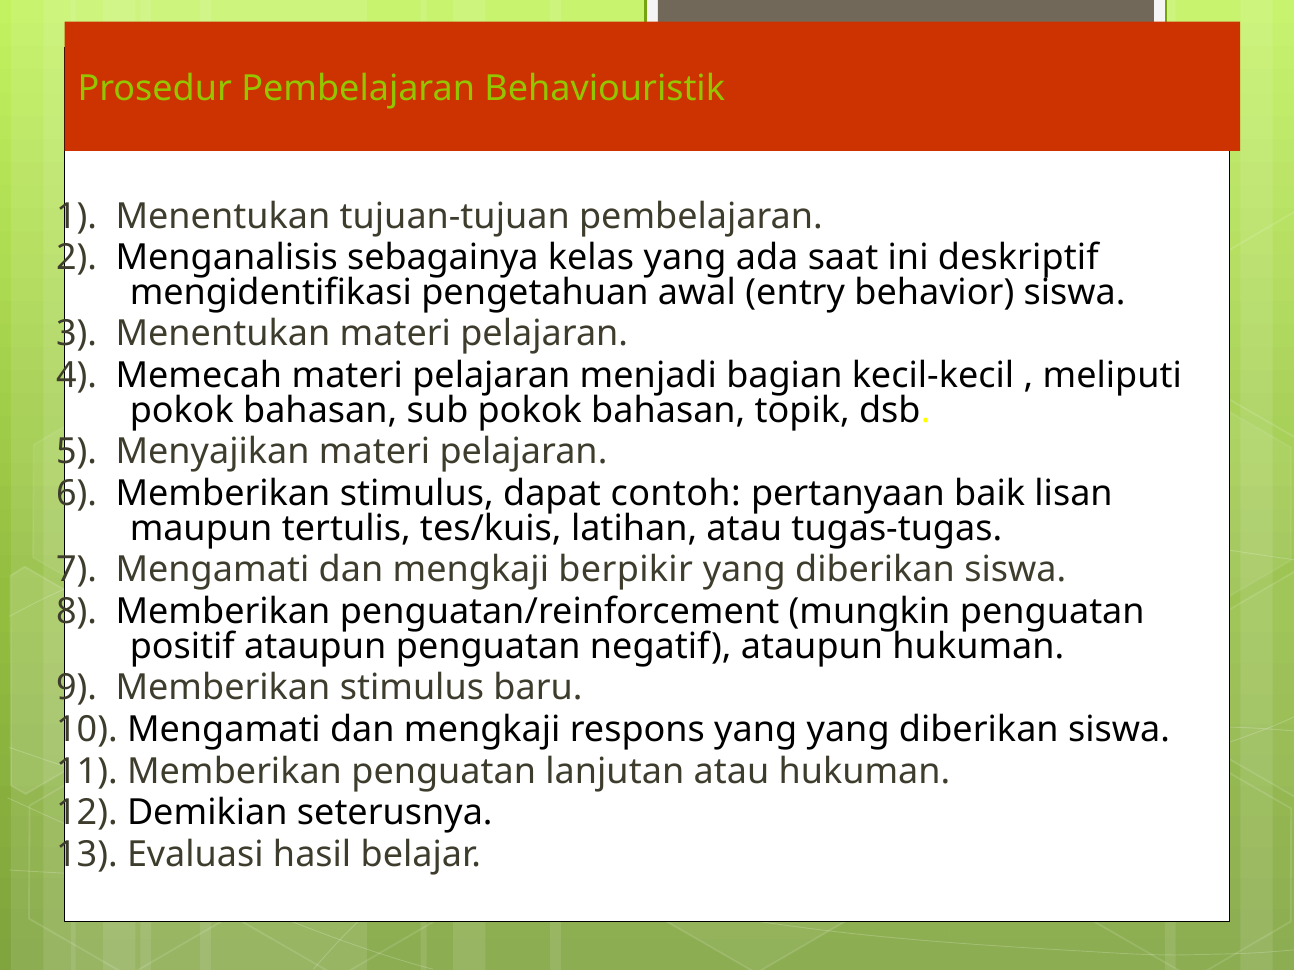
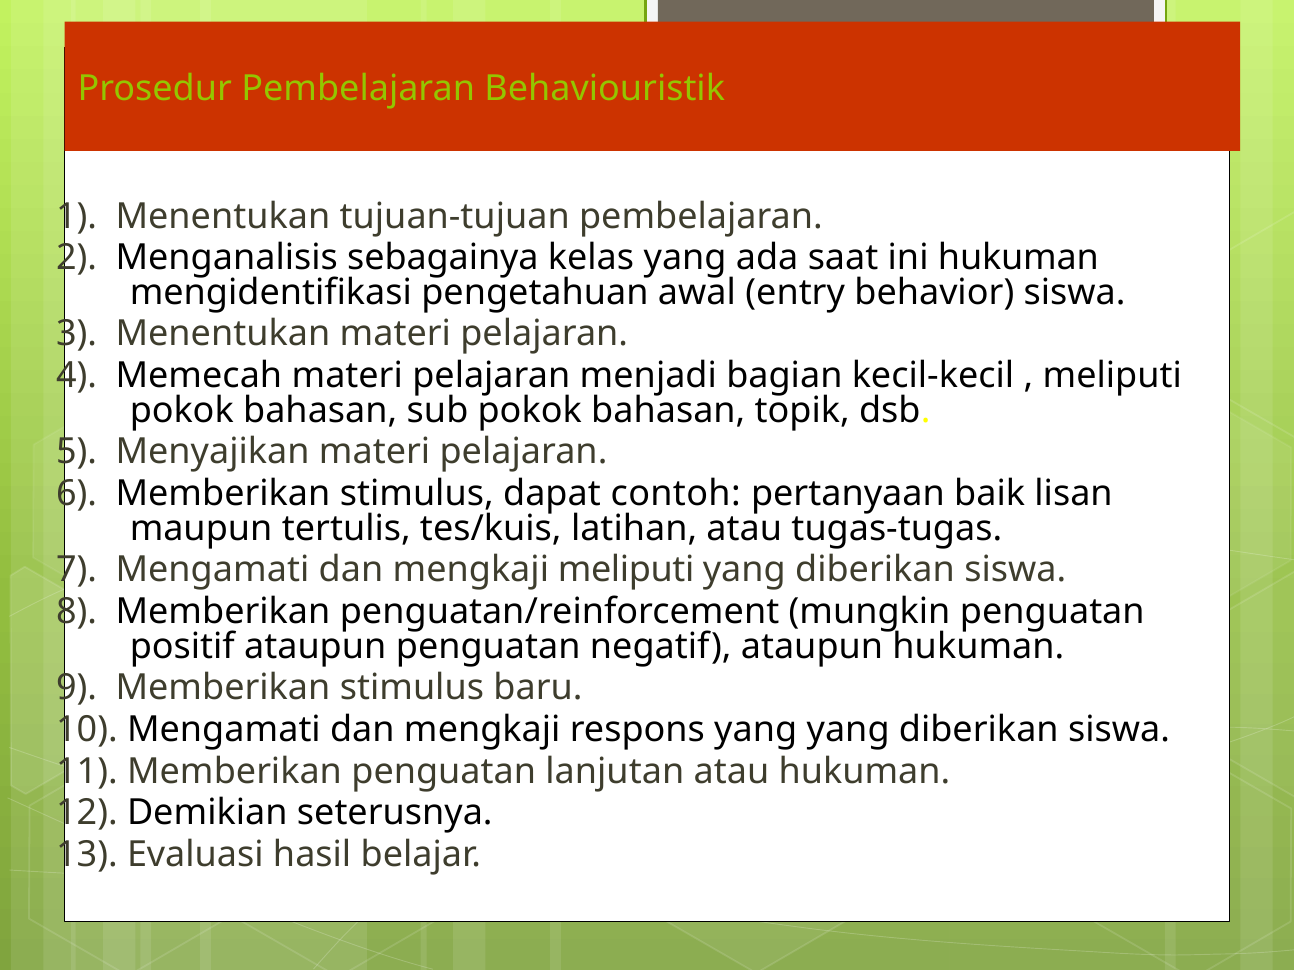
ini deskriptif: deskriptif -> hukuman
mengkaji berpikir: berpikir -> meliputi
